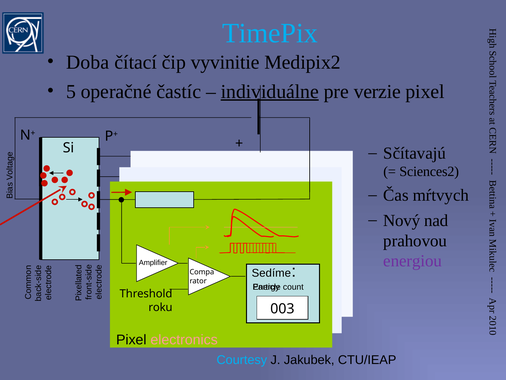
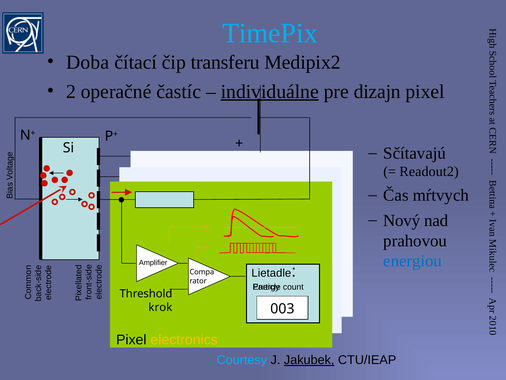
vyvinitie: vyvinitie -> transferu
5 at (71, 91): 5 -> 2
verzie: verzie -> dizajn
Sciences2: Sciences2 -> Readout2
energiou colour: purple -> blue
Sedíme: Sedíme -> Lietadle
roku: roku -> krok
electronics colour: pink -> yellow
Jakubek underline: none -> present
